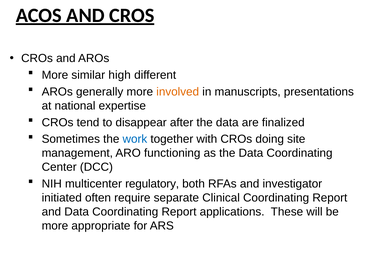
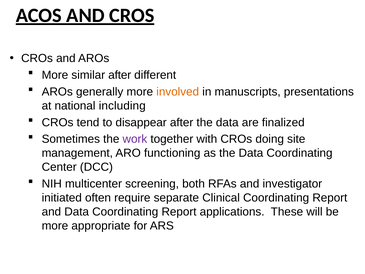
similar high: high -> after
expertise: expertise -> including
work colour: blue -> purple
regulatory: regulatory -> screening
